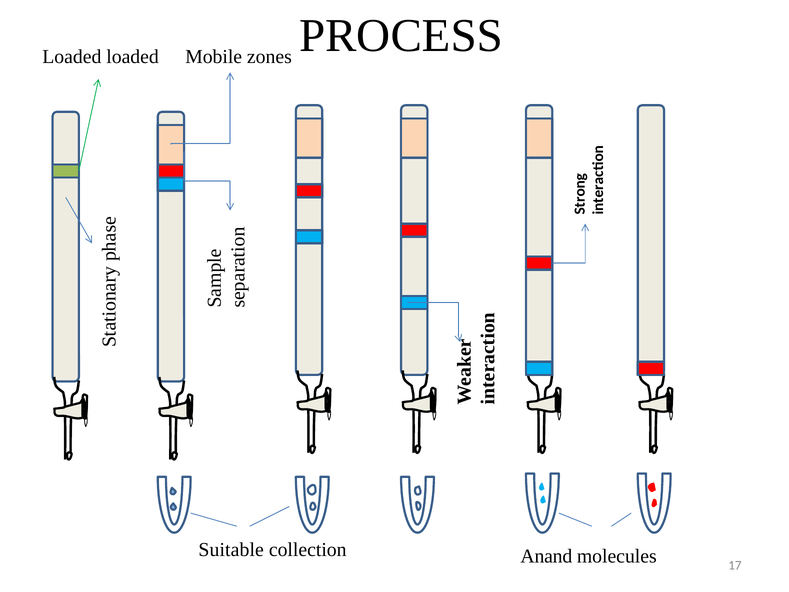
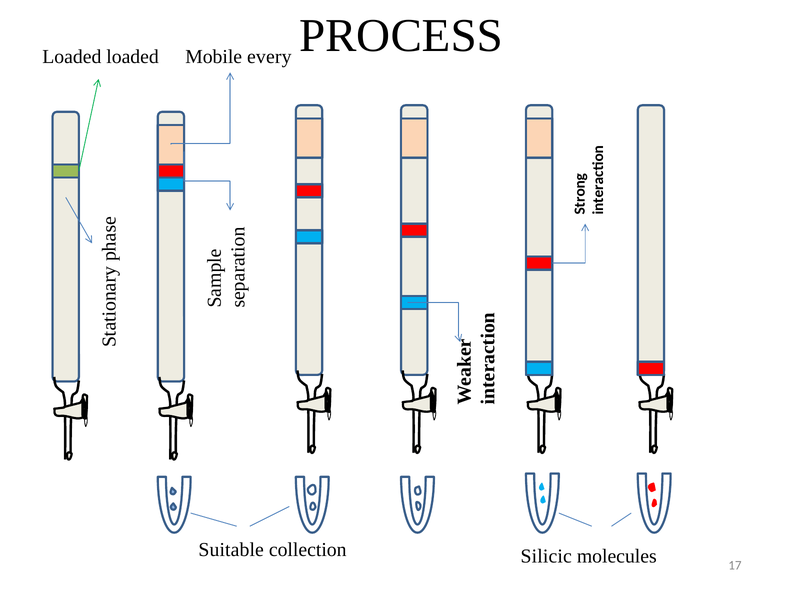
zones: zones -> every
Anand: Anand -> Silicic
